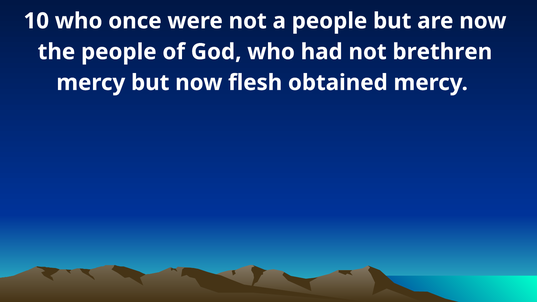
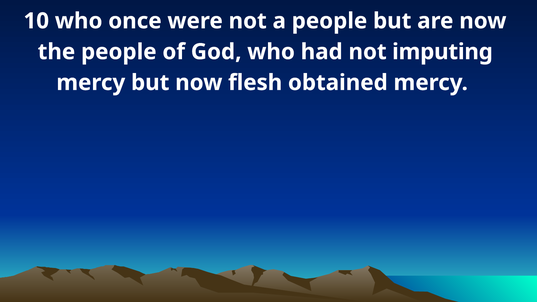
brethren: brethren -> imputing
